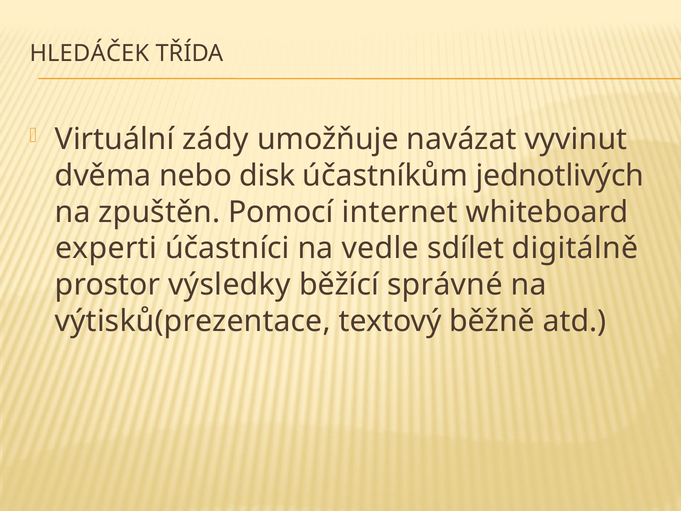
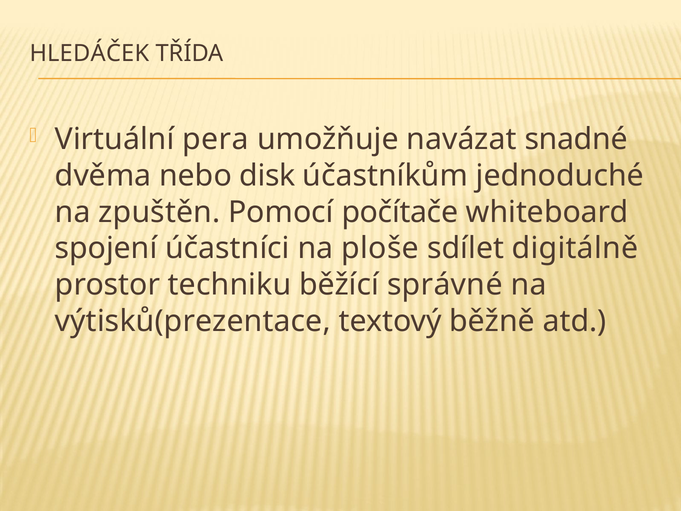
zády: zády -> pera
vyvinut: vyvinut -> snadné
jednotlivých: jednotlivých -> jednoduché
internet: internet -> počítače
experti: experti -> spojení
vedle: vedle -> ploše
výsledky: výsledky -> techniku
